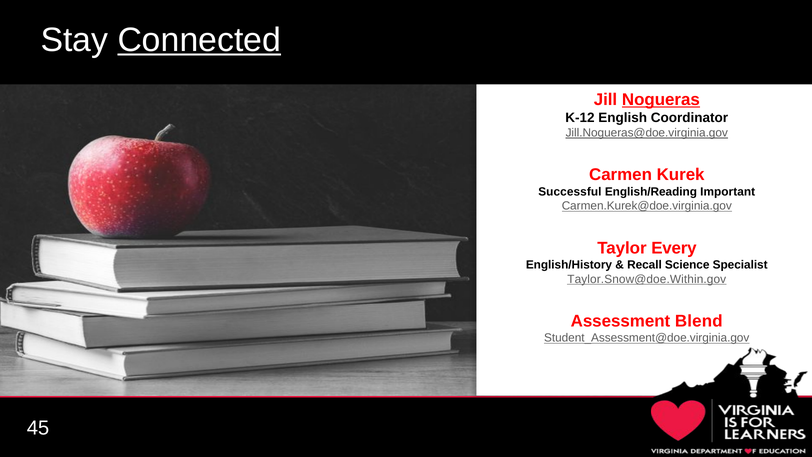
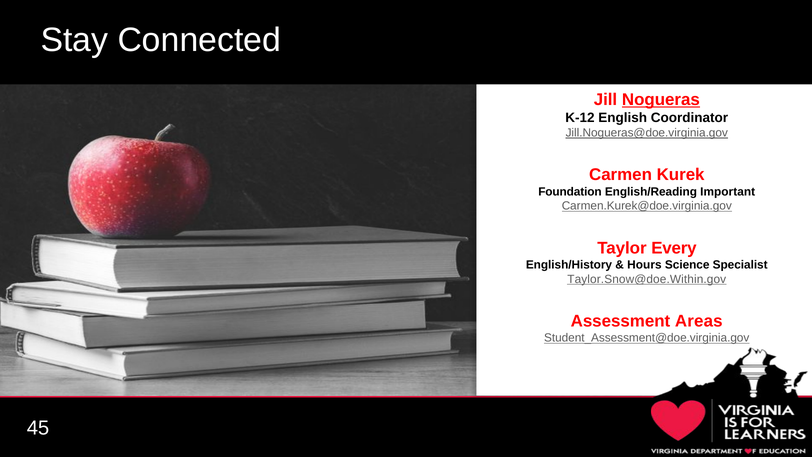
Connected underline: present -> none
Successful: Successful -> Foundation
Recall: Recall -> Hours
Blend: Blend -> Areas
